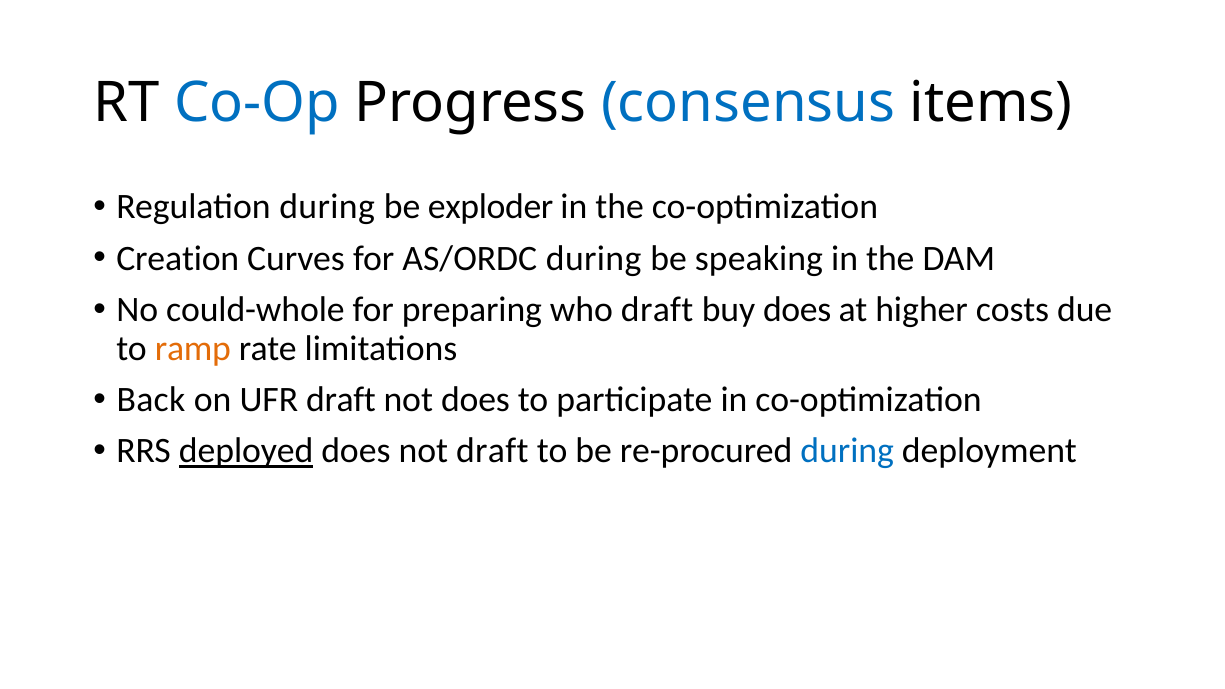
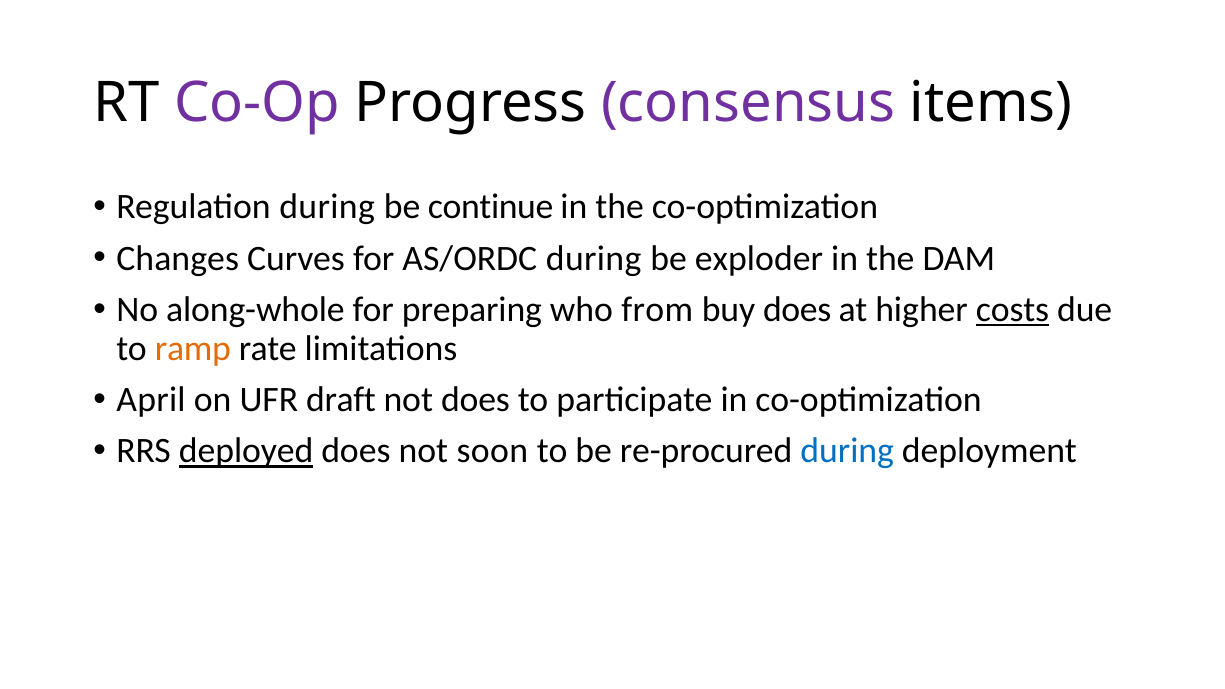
Co-Op colour: blue -> purple
consensus colour: blue -> purple
exploder: exploder -> continue
Creation: Creation -> Changes
speaking: speaking -> exploder
could-whole: could-whole -> along-whole
who draft: draft -> from
costs underline: none -> present
Back: Back -> April
not draft: draft -> soon
